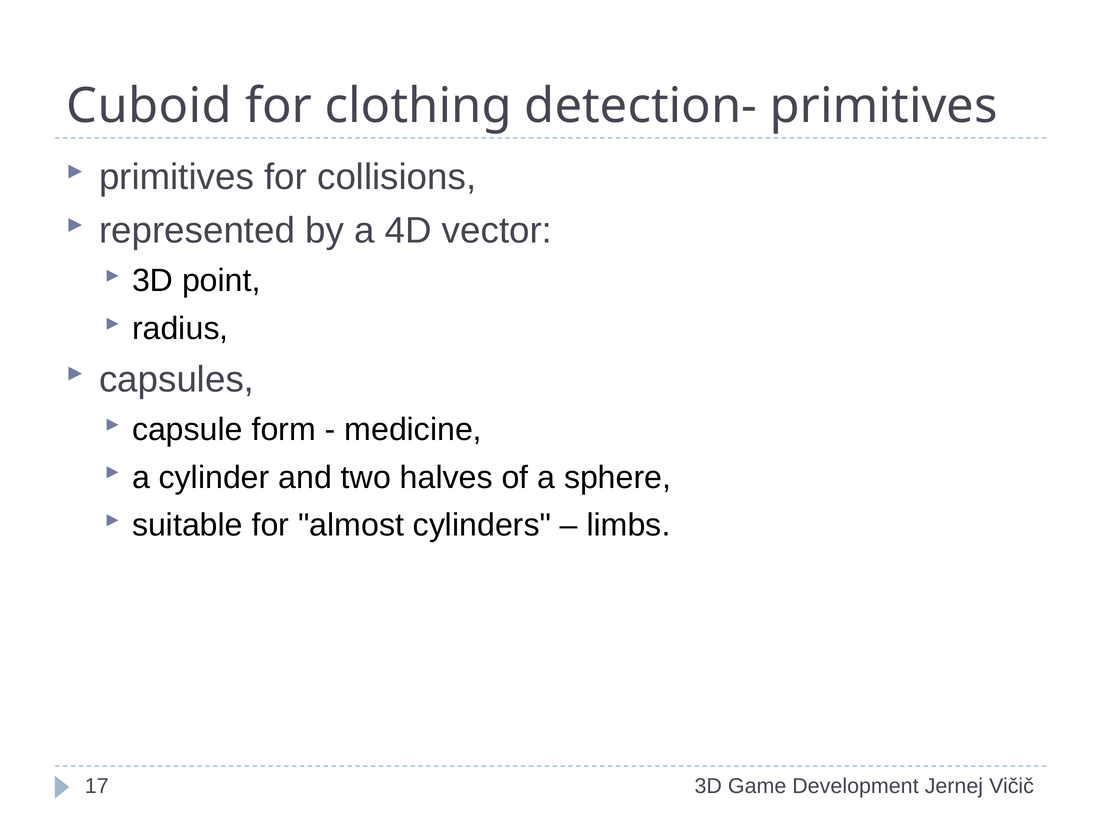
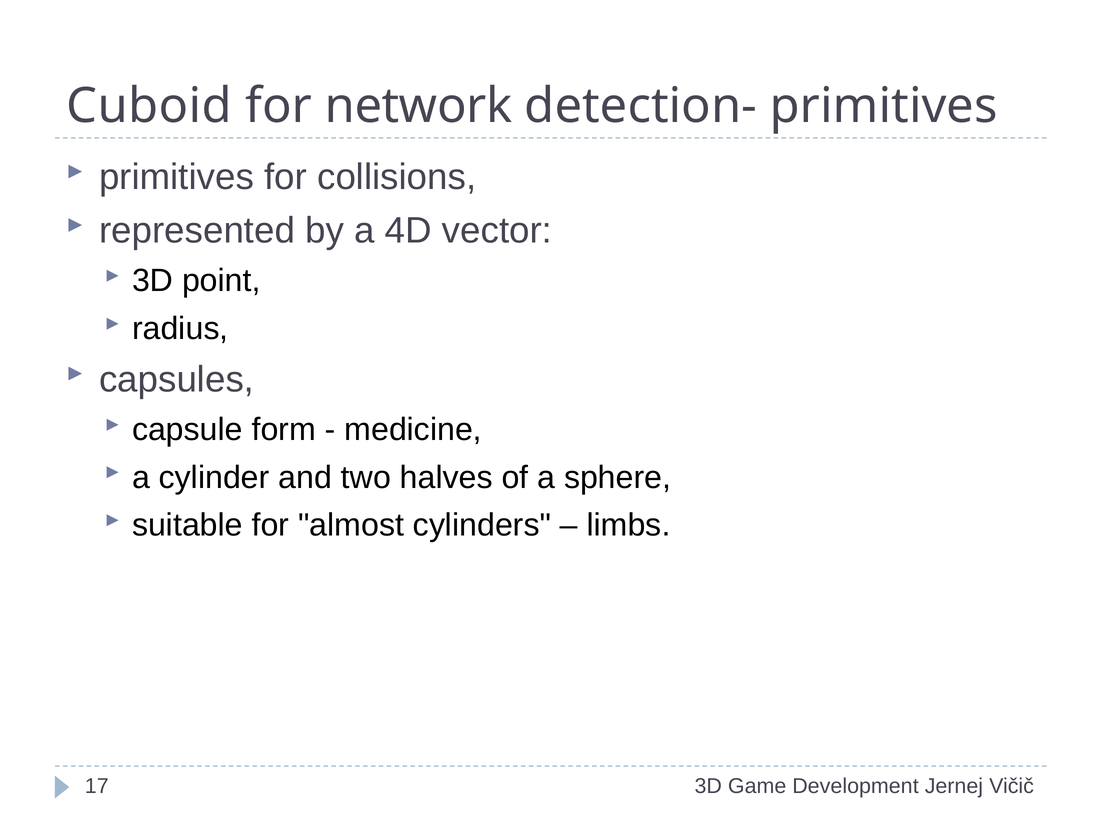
clothing: clothing -> network
